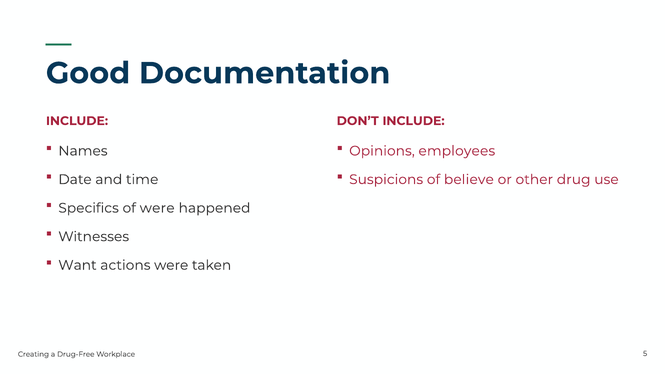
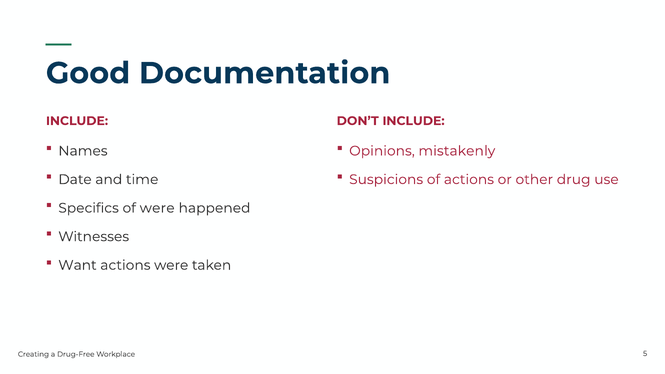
employees: employees -> mistakenly
of believe: believe -> actions
